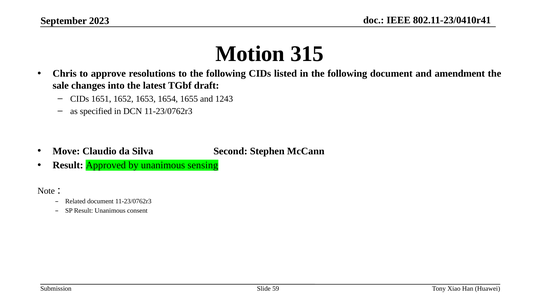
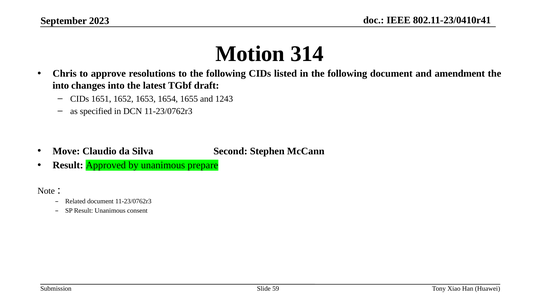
315: 315 -> 314
sale at (61, 86): sale -> into
sensing: sensing -> prepare
